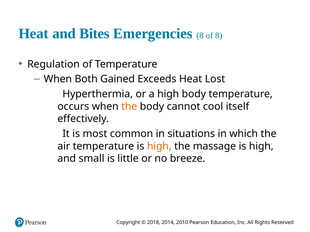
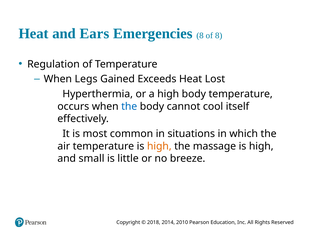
Bites: Bites -> Ears
Both: Both -> Legs
the at (129, 107) colour: orange -> blue
